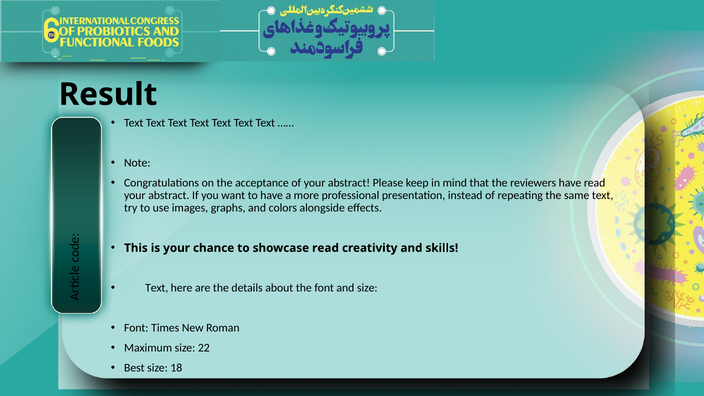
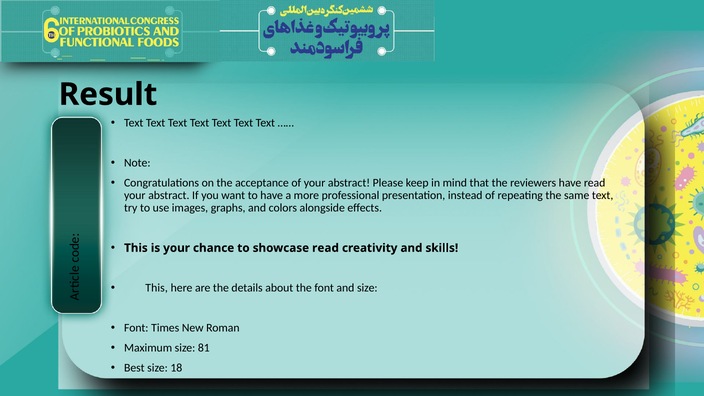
Text at (157, 288): Text -> This
22: 22 -> 81
